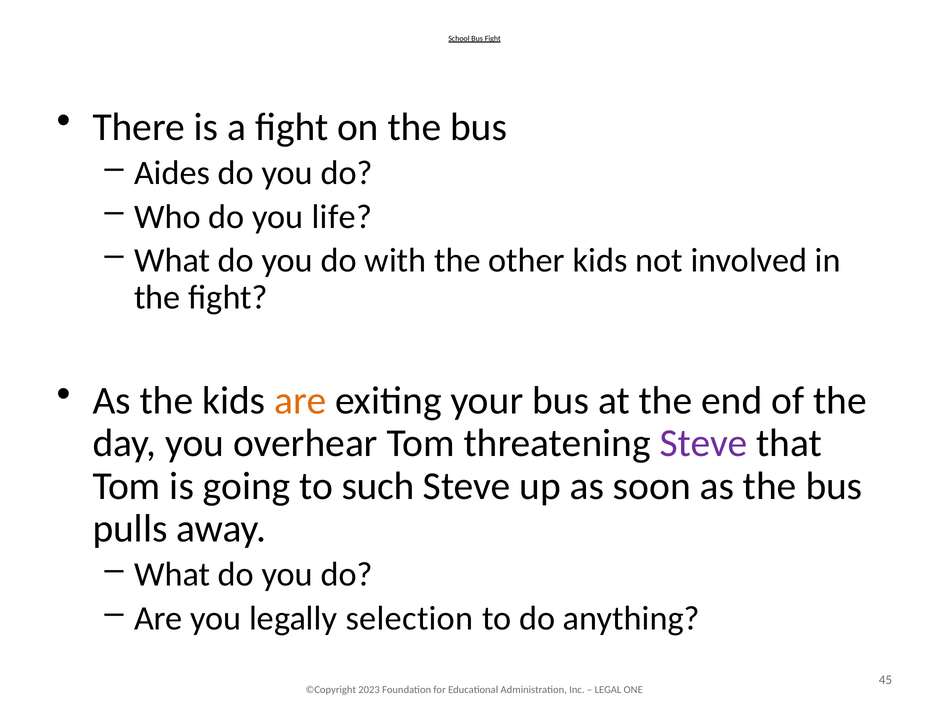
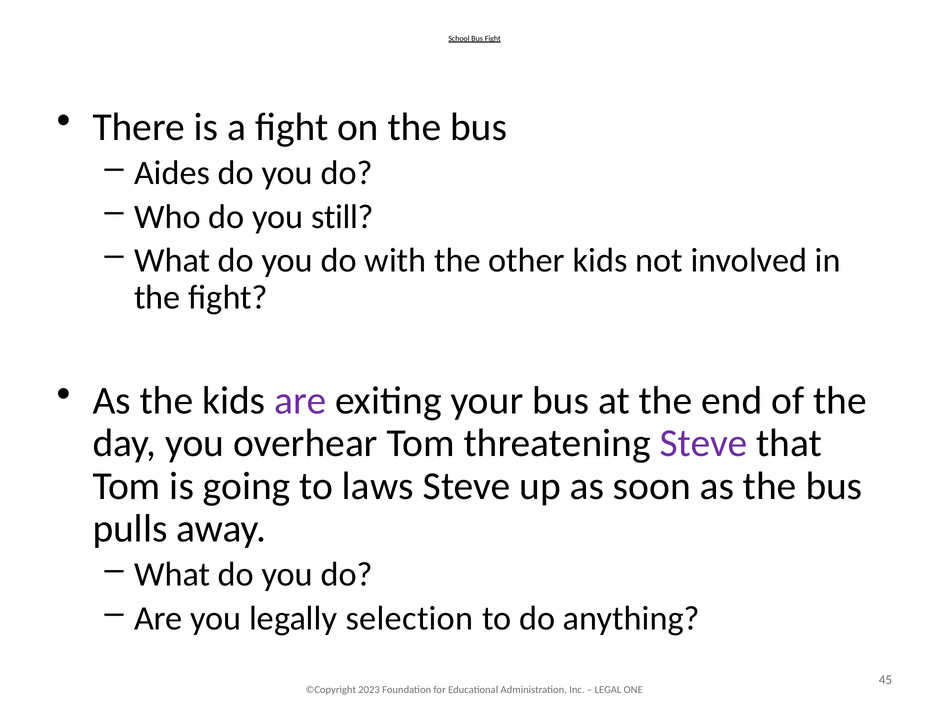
life: life -> still
are at (300, 400) colour: orange -> purple
such: such -> laws
